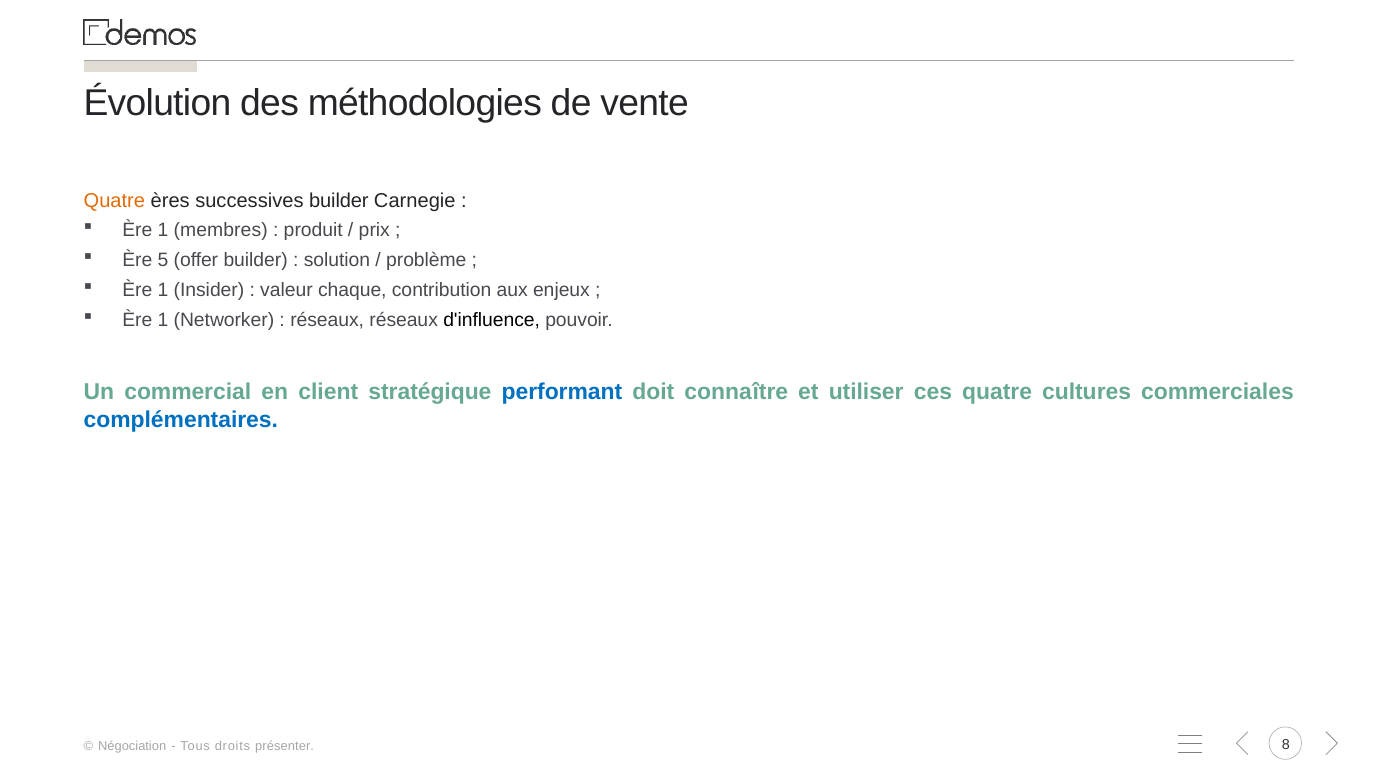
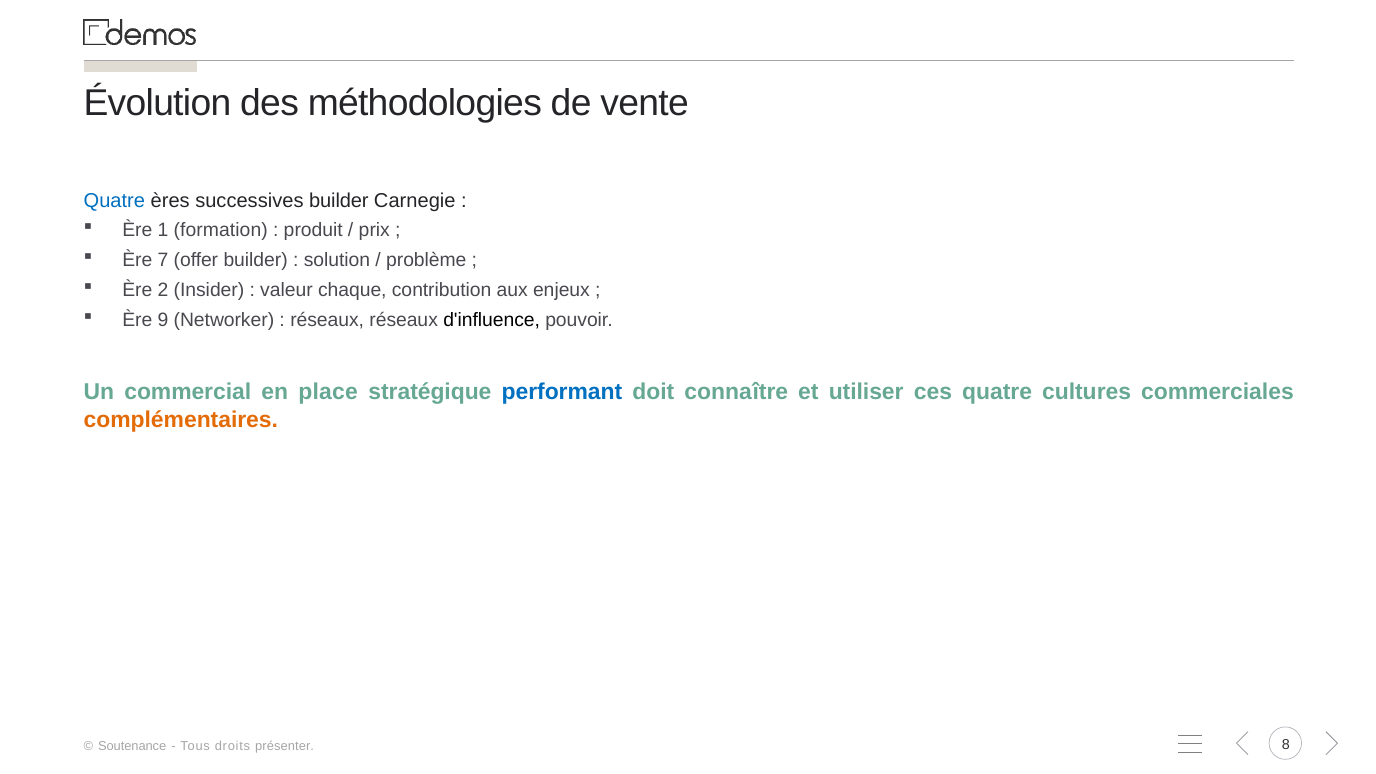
Quatre at (114, 201) colour: orange -> blue
membres: membres -> formation
5: 5 -> 7
1 at (163, 290): 1 -> 2
1 at (163, 320): 1 -> 9
client: client -> place
complémentaires colour: blue -> orange
Négociation: Négociation -> Soutenance
